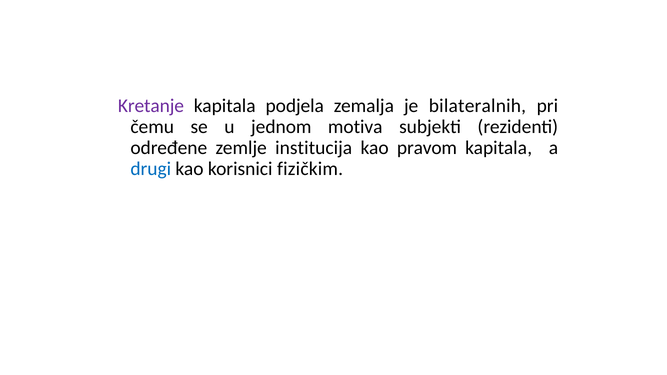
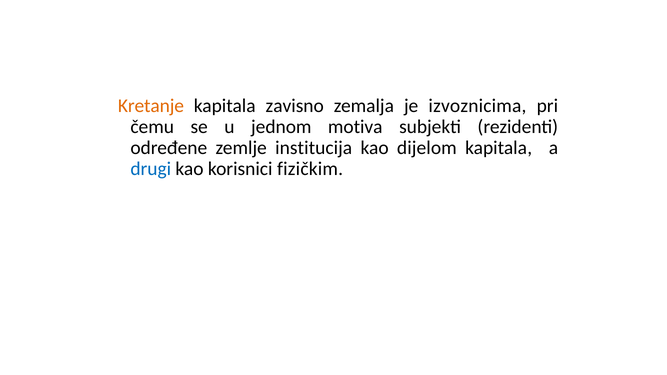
Kretanje colour: purple -> orange
podjela: podjela -> zavisno
bilateralnih: bilateralnih -> izvoznicima
pravom: pravom -> dijelom
